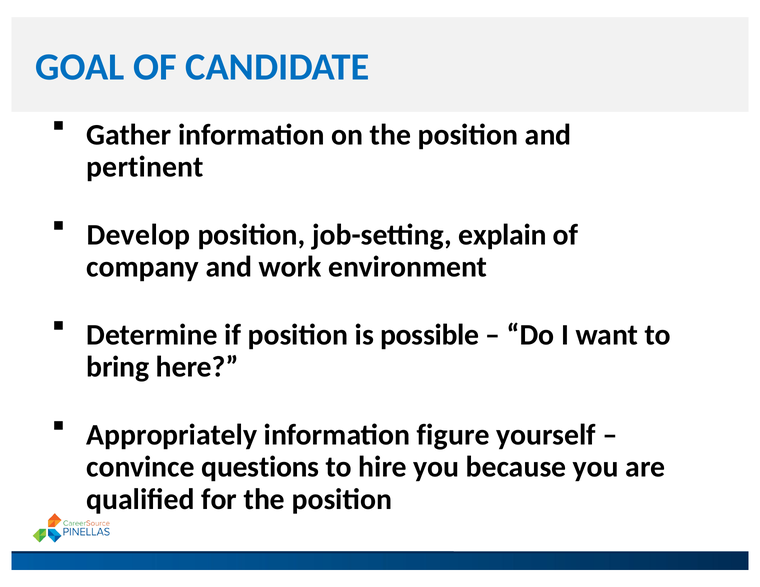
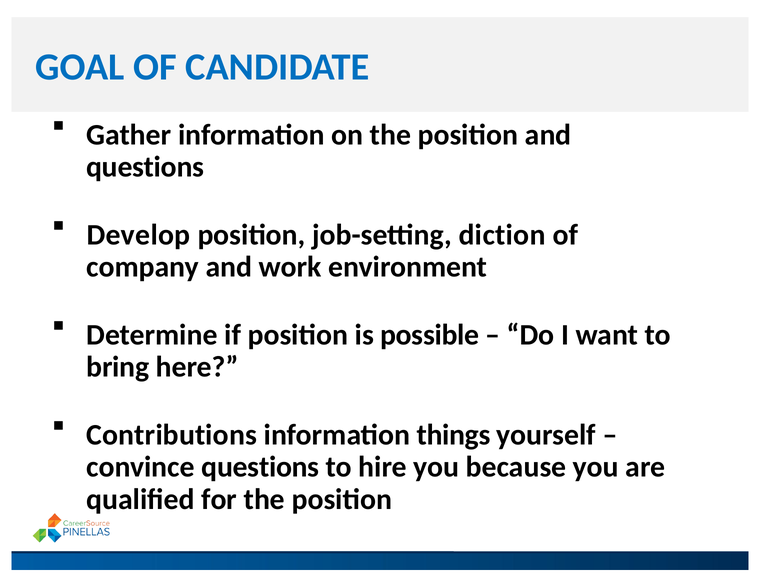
pertinent at (145, 167): pertinent -> questions
explain: explain -> diction
Appropriately: Appropriately -> Contributions
figure: figure -> things
